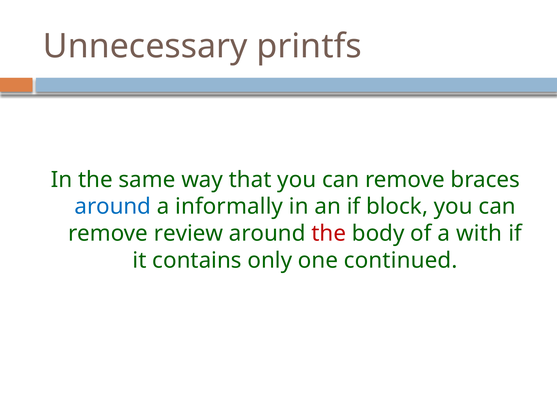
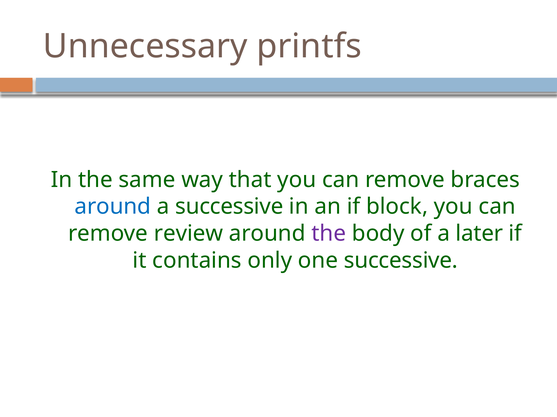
a informally: informally -> successive
the at (329, 234) colour: red -> purple
with: with -> later
one continued: continued -> successive
